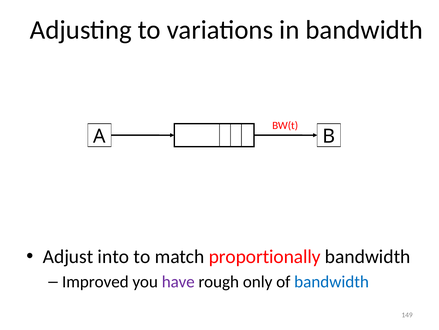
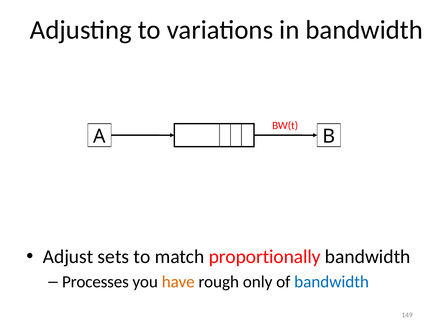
into: into -> sets
Improved: Improved -> Processes
have colour: purple -> orange
